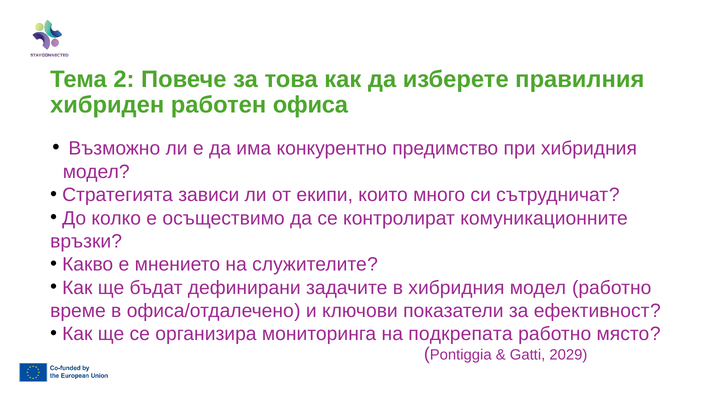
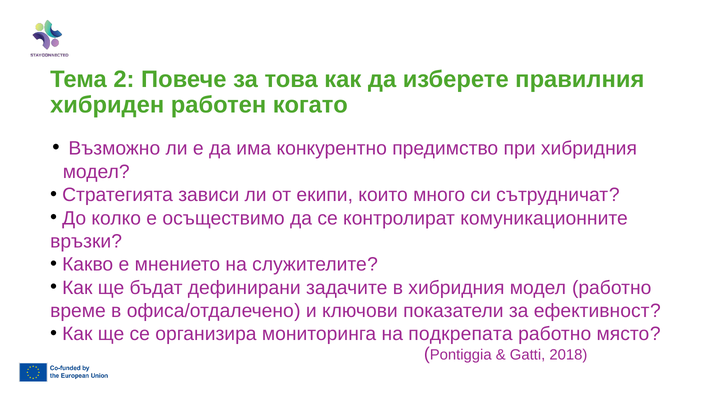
офиса: офиса -> когато
2029: 2029 -> 2018
